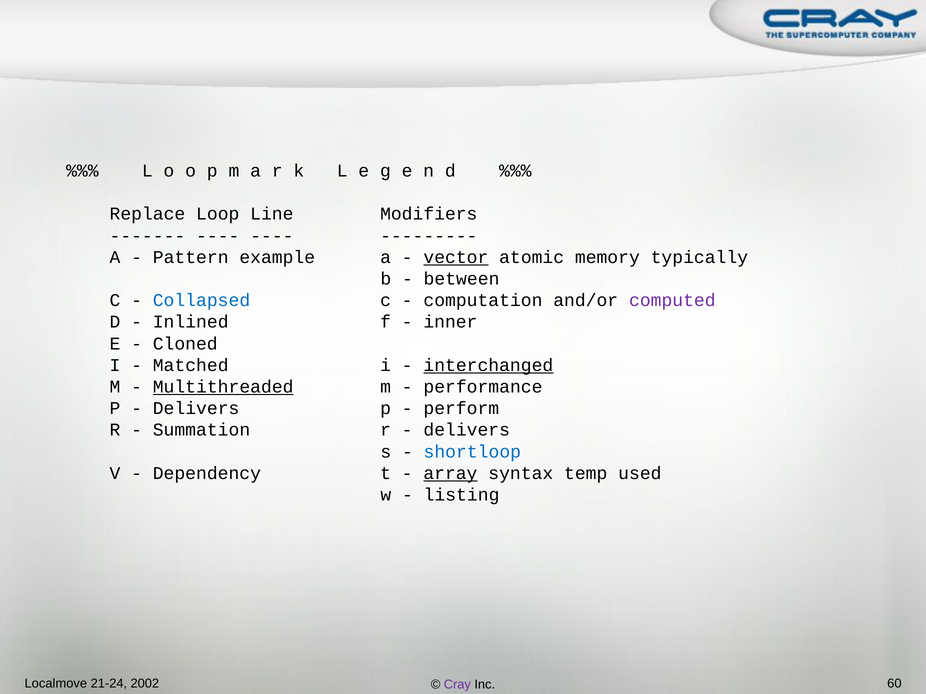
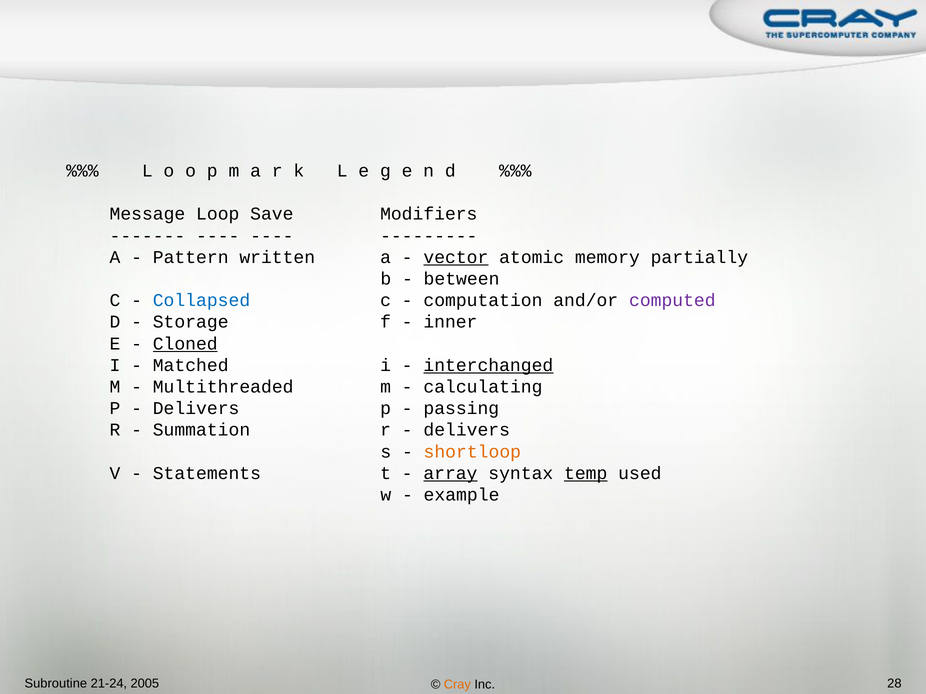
Replace: Replace -> Message
Line: Line -> Save
example: example -> written
typically: typically -> partially
Inlined: Inlined -> Storage
Cloned underline: none -> present
Multithreaded underline: present -> none
performance: performance -> calculating
perform: perform -> passing
shortloop colour: blue -> orange
Dependency: Dependency -> Statements
temp underline: none -> present
listing: listing -> example
Localmove: Localmove -> Subroutine
2002: 2002 -> 2005
Cray colour: purple -> orange
60: 60 -> 28
